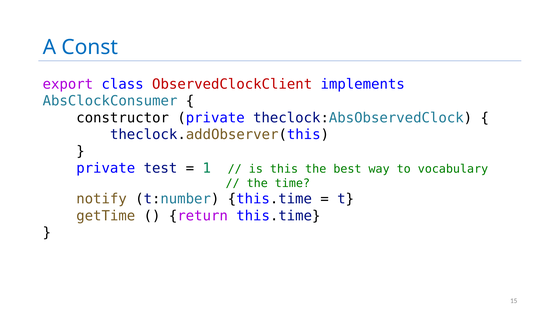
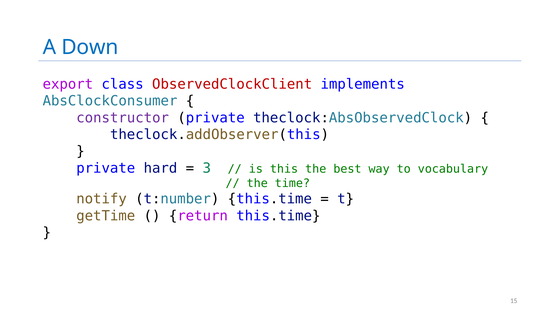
Const: Const -> Down
constructor colour: black -> purple
test: test -> hard
1: 1 -> 3
